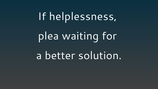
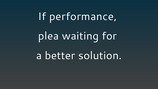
helplessness: helplessness -> performance
